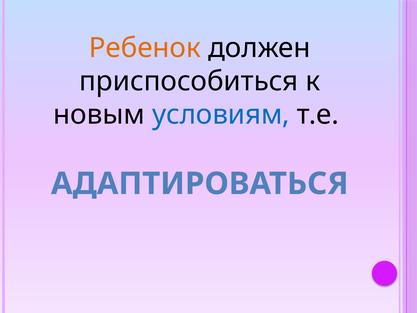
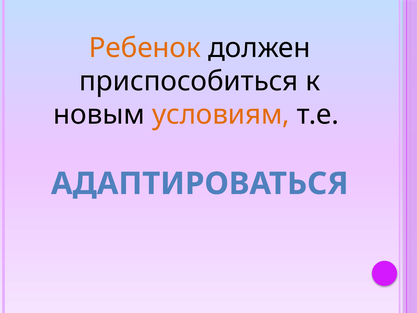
условиям colour: blue -> orange
